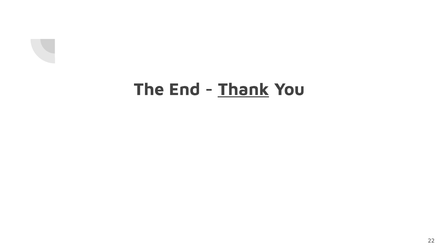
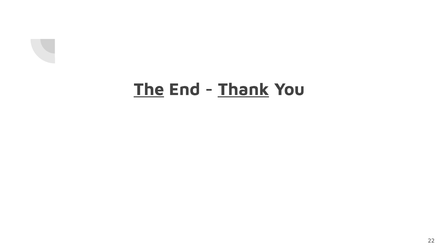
The underline: none -> present
